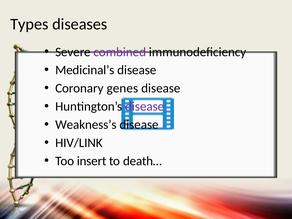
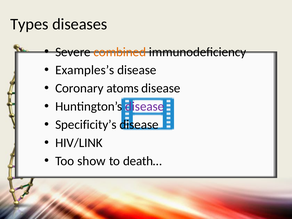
combined colour: purple -> orange
Medicinal’s: Medicinal’s -> Examples’s
genes: genes -> atoms
Weakness’s: Weakness’s -> Specificity’s
insert: insert -> show
